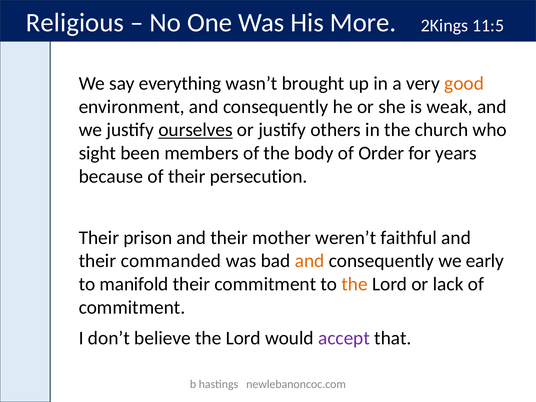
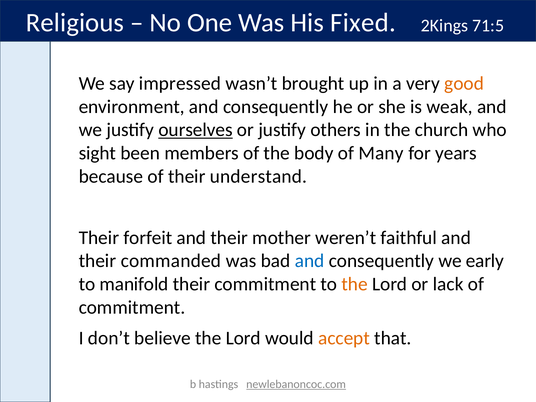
More: More -> Fixed
11:5: 11:5 -> 71:5
everything: everything -> impressed
Order: Order -> Many
persecution: persecution -> understand
prison: prison -> forfeit
and at (310, 261) colour: orange -> blue
accept colour: purple -> orange
newlebanoncoc.com underline: none -> present
